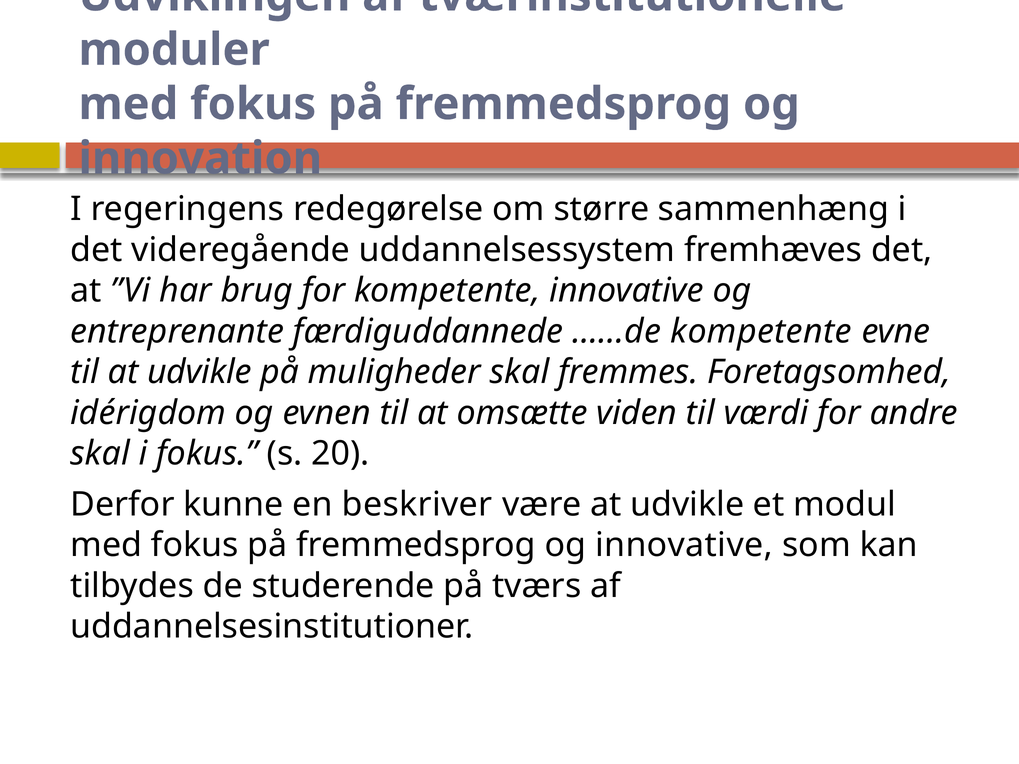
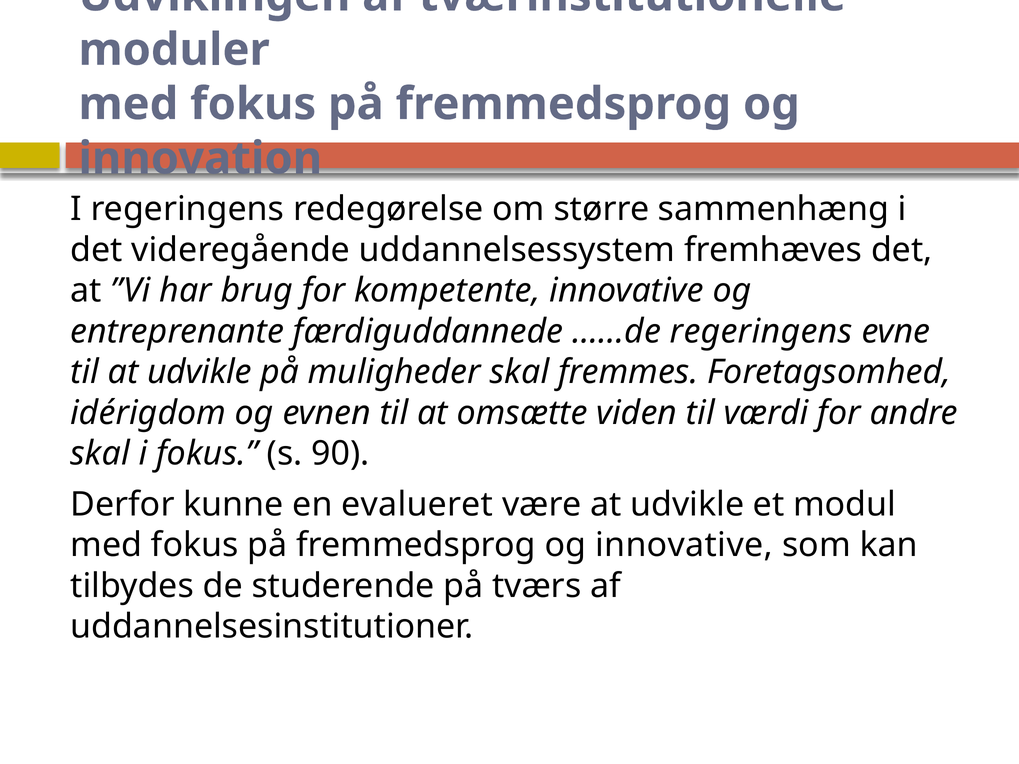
……de kompetente: kompetente -> regeringens
20: 20 -> 90
beskriver: beskriver -> evalueret
